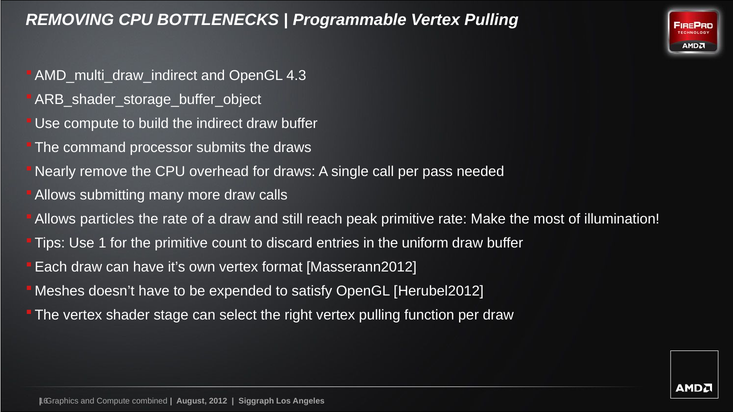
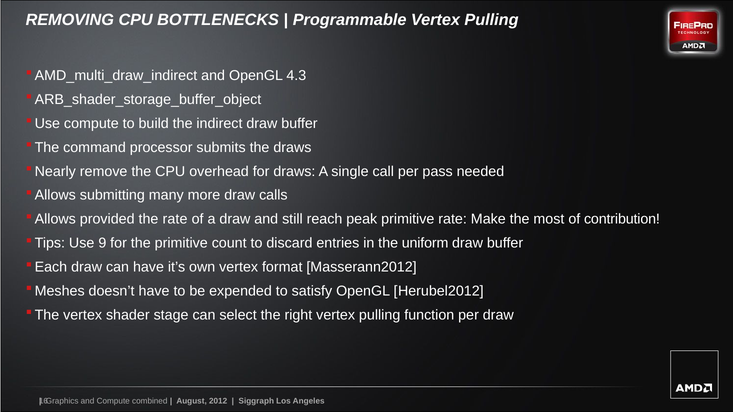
particles: particles -> provided
illumination: illumination -> contribution
1: 1 -> 9
